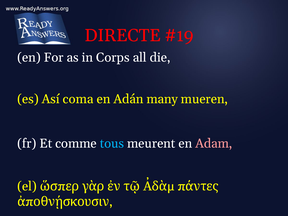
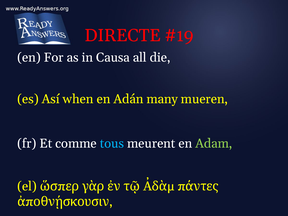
Corps: Corps -> Causa
coma: coma -> when
Adam colour: pink -> light green
